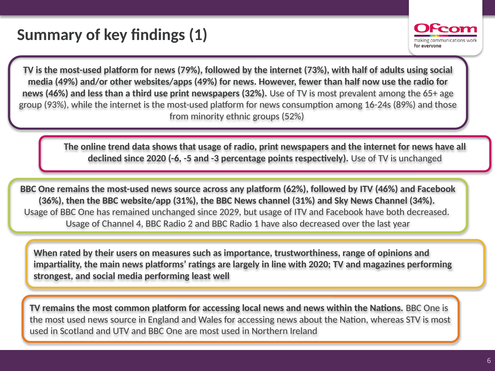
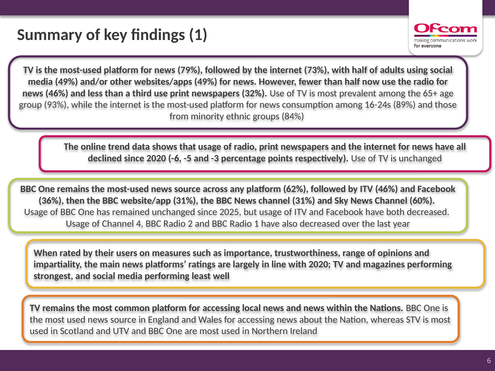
52%: 52% -> 84%
34%: 34% -> 60%
2029: 2029 -> 2025
